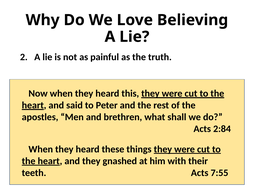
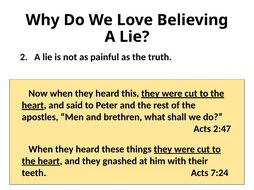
2:84: 2:84 -> 2:47
7:55: 7:55 -> 7:24
